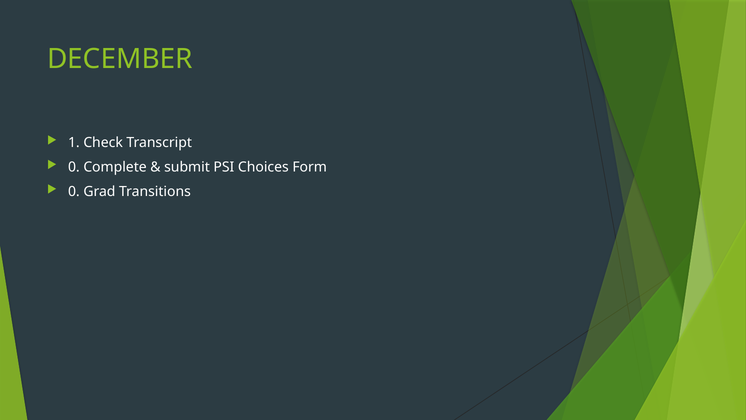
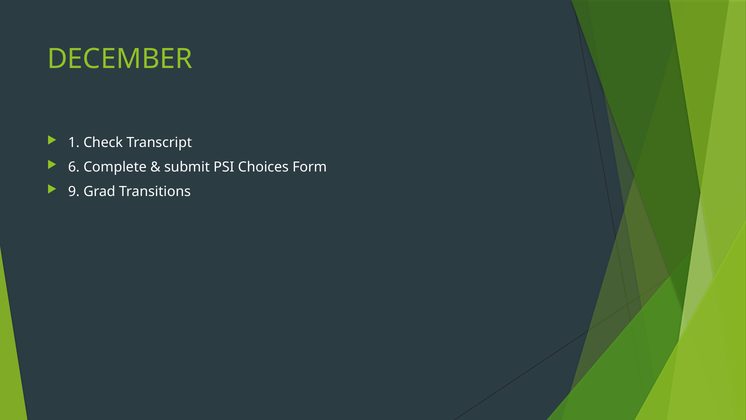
0 at (74, 167): 0 -> 6
0 at (74, 192): 0 -> 9
